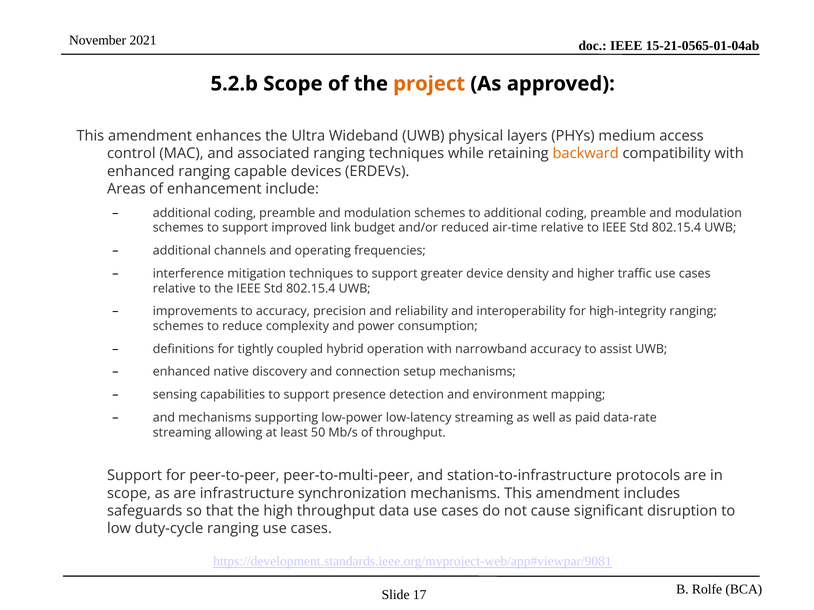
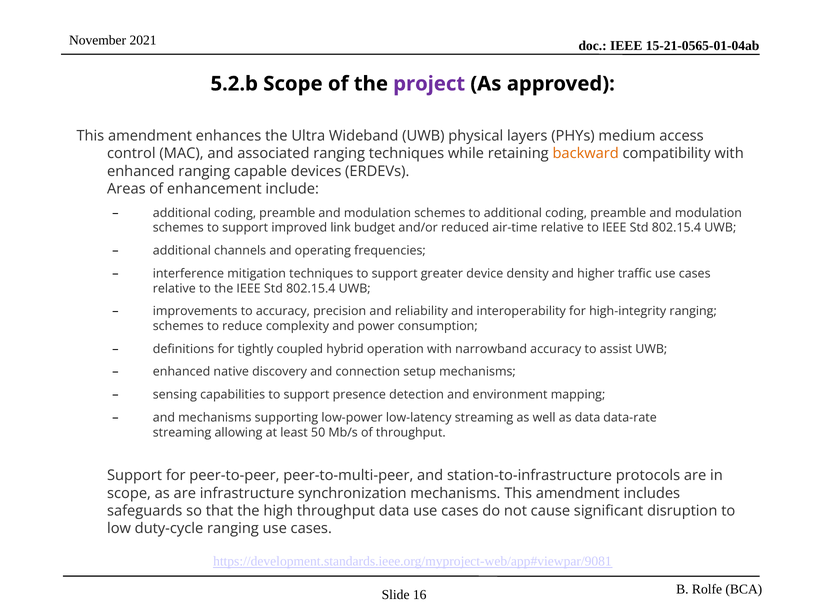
project colour: orange -> purple
as paid: paid -> data
17: 17 -> 16
